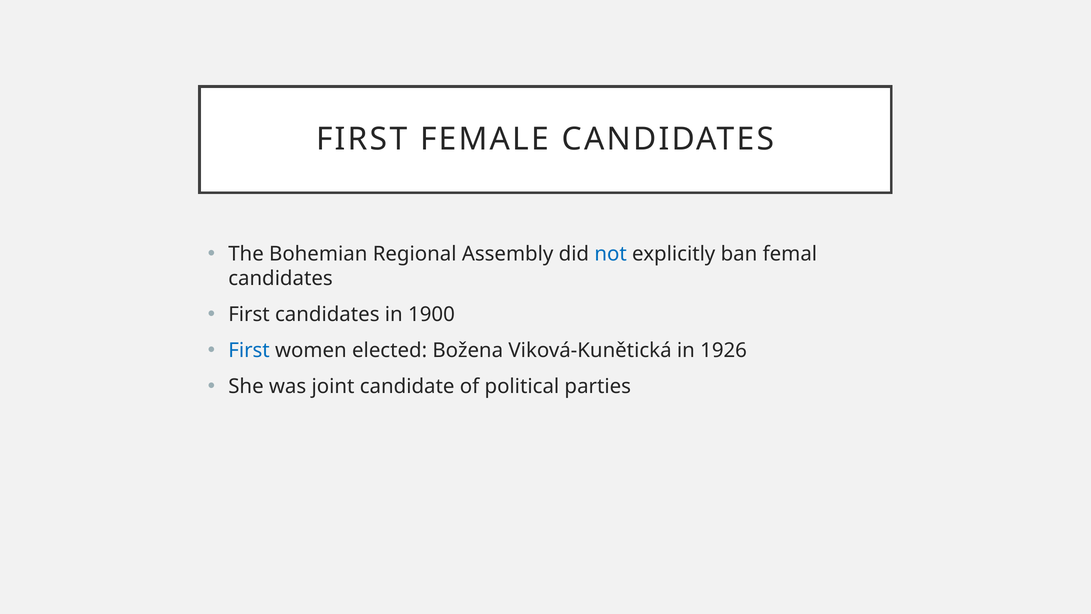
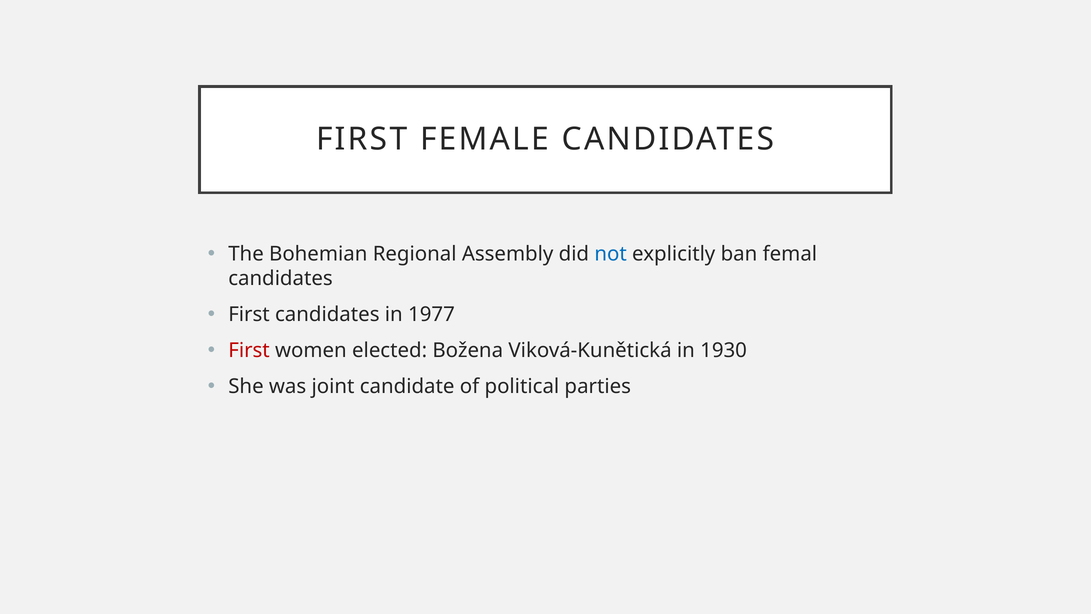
1900: 1900 -> 1977
First at (249, 350) colour: blue -> red
1926: 1926 -> 1930
